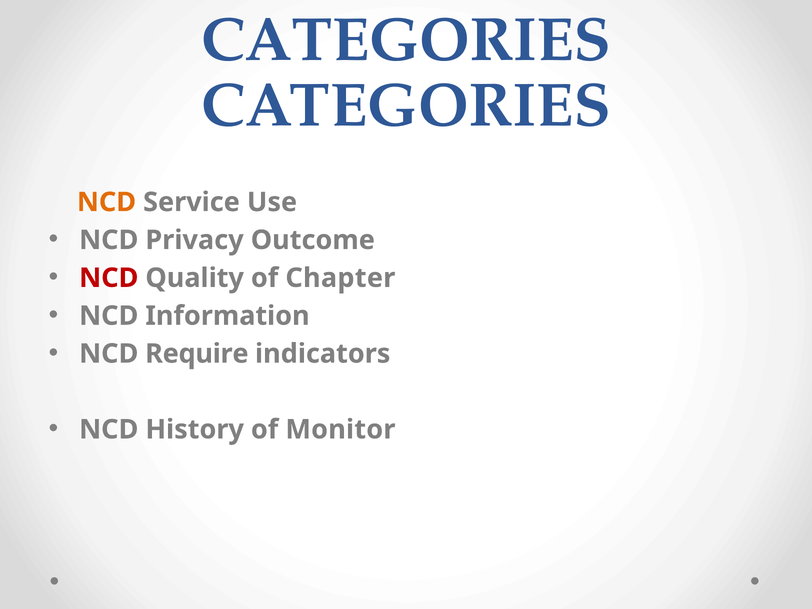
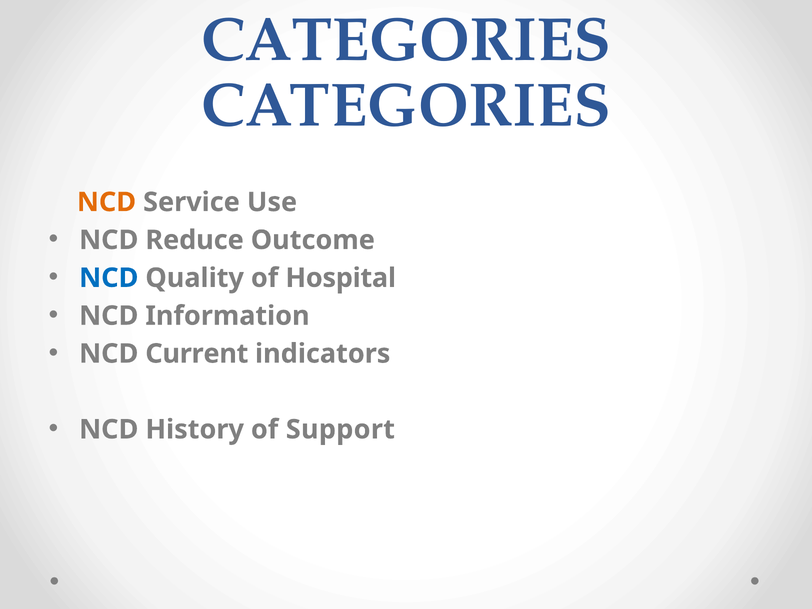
Privacy: Privacy -> Reduce
NCD at (109, 278) colour: red -> blue
Chapter: Chapter -> Hospital
Require: Require -> Current
Monitor: Monitor -> Support
